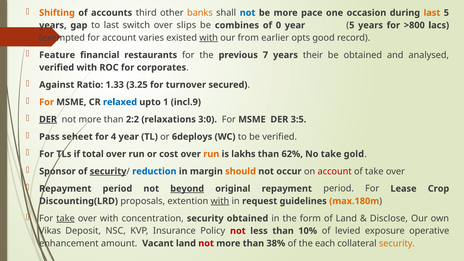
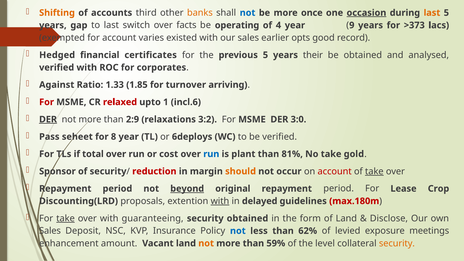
pace: pace -> once
occasion underline: none -> present
slips: slips -> facts
combines: combines -> operating
0: 0 -> 4
5 at (352, 25): 5 -> 9
>800: >800 -> >373
with at (209, 38) underline: present -> none
our from: from -> sales
Feature: Feature -> Hedged
restaurants: restaurants -> certificates
previous 7: 7 -> 5
3.25: 3.25 -> 1.85
secured: secured -> arriving
For at (47, 102) colour: orange -> red
relaxed colour: blue -> red
incl.9: incl.9 -> incl.6
2:2: 2:2 -> 2:9
3:0: 3:0 -> 3:2
3:5: 3:5 -> 3:0
4: 4 -> 8
run at (211, 154) colour: orange -> blue
lakhs: lakhs -> plant
62%: 62% -> 81%
security at (108, 171) underline: present -> none
reduction colour: blue -> red
take at (374, 171) underline: none -> present
request: request -> delayed
max.180m colour: orange -> red
concentration: concentration -> guaranteeing
Vikas at (50, 231): Vikas -> Sales
not at (238, 231) colour: red -> blue
10%: 10% -> 62%
operative: operative -> meetings
not at (206, 243) colour: red -> orange
38%: 38% -> 59%
each: each -> level
